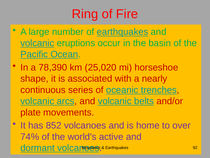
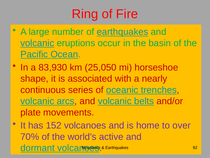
78,390: 78,390 -> 83,930
25,020: 25,020 -> 25,050
852: 852 -> 152
74%: 74% -> 70%
